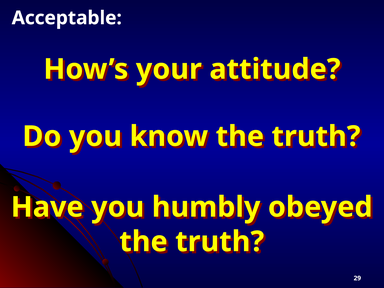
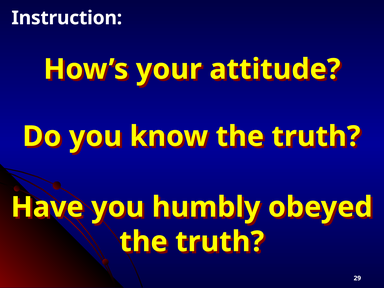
Acceptable: Acceptable -> Instruction
